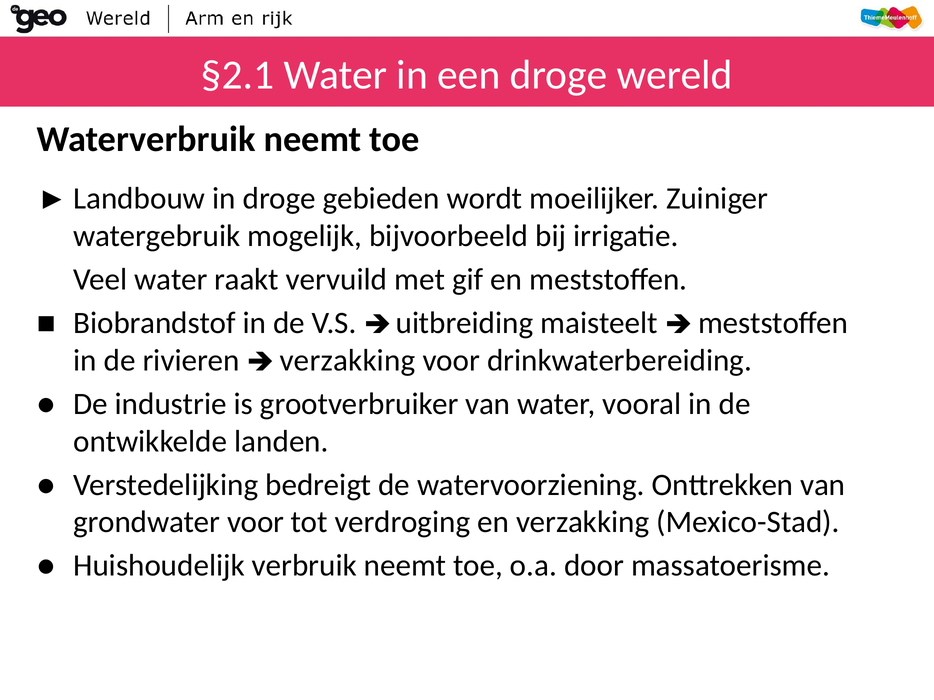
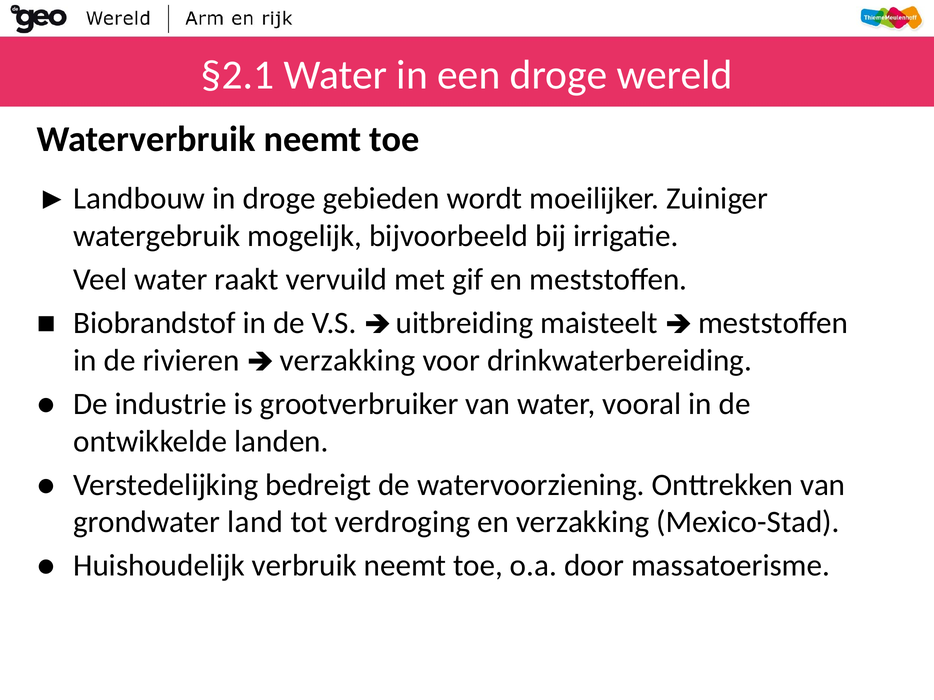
grondwater voor: voor -> land
